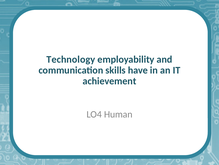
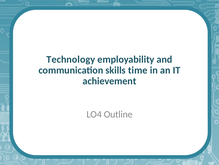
have: have -> time
Human: Human -> Outline
